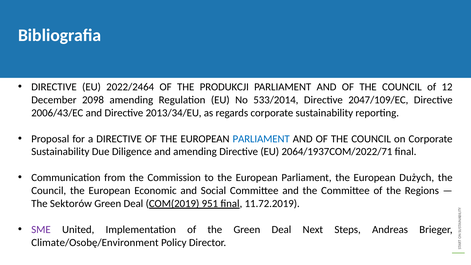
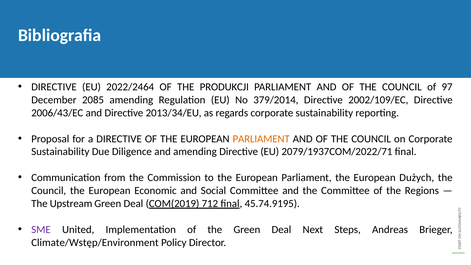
12: 12 -> 97
2098: 2098 -> 2085
533/2014: 533/2014 -> 379/2014
2047/109/EC: 2047/109/EC -> 2002/109/EC
PARLIAMENT at (261, 139) colour: blue -> orange
2064/1937COM/2022/71: 2064/1937COM/2022/71 -> 2079/1937COM/2022/71
Sektorów: Sektorów -> Upstream
951: 951 -> 712
11.72.2019: 11.72.2019 -> 45.74.9195
Climate/Osobę/Environment: Climate/Osobę/Environment -> Climate/Wstęp/Environment
